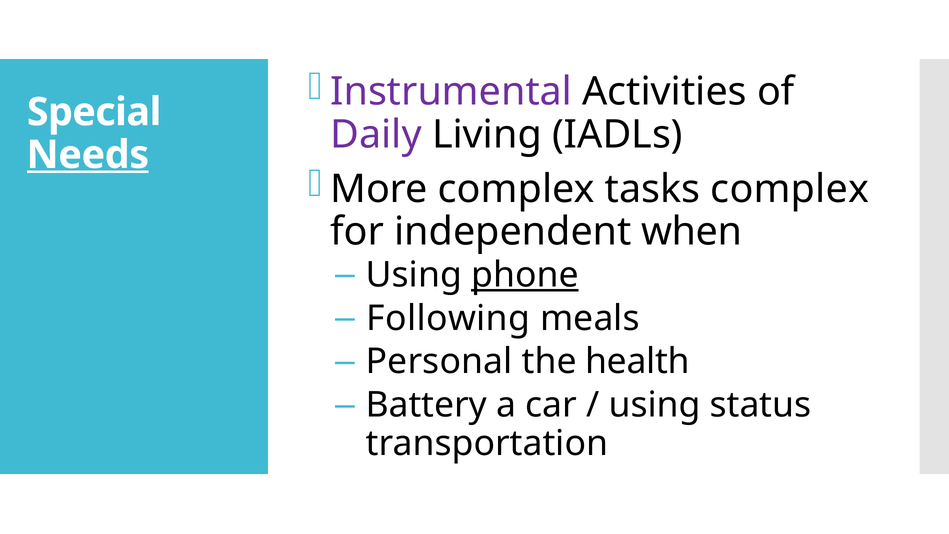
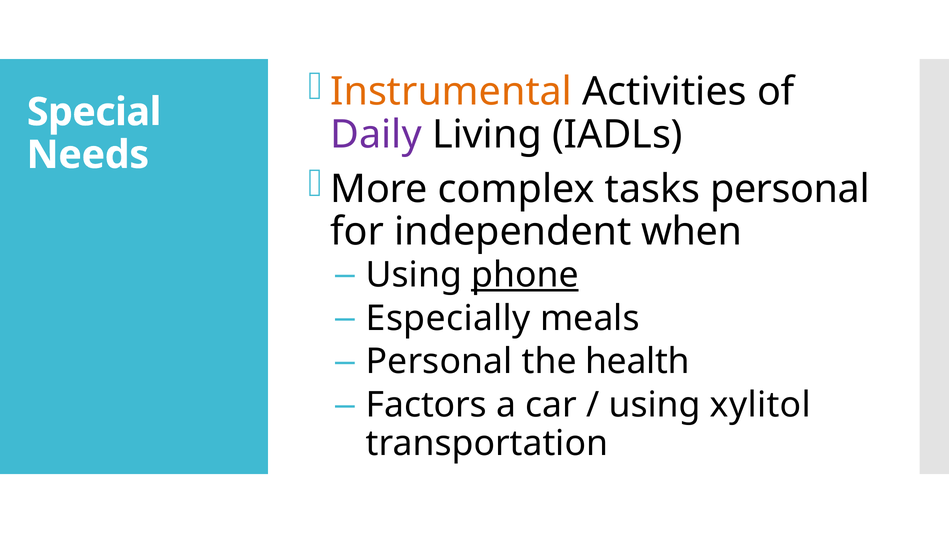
Instrumental colour: purple -> orange
Needs underline: present -> none
tasks complex: complex -> personal
Following: Following -> Especially
Battery: Battery -> Factors
status: status -> xylitol
